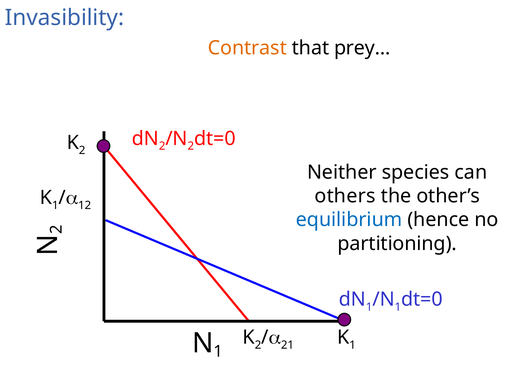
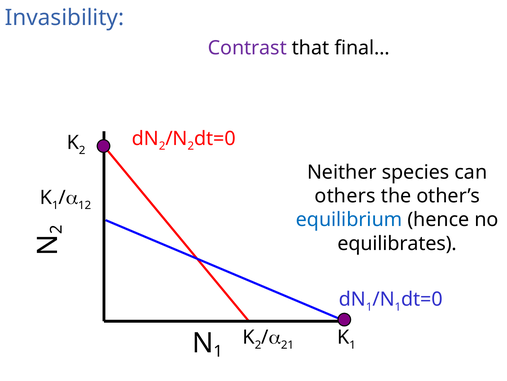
Contrast colour: orange -> purple
prey…: prey… -> final…
partitioning: partitioning -> equilibrates
